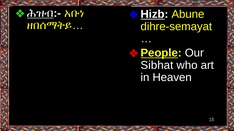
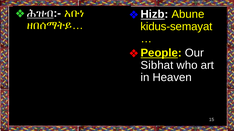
dihre-semayat: dihre-semayat -> kidus-semayat
